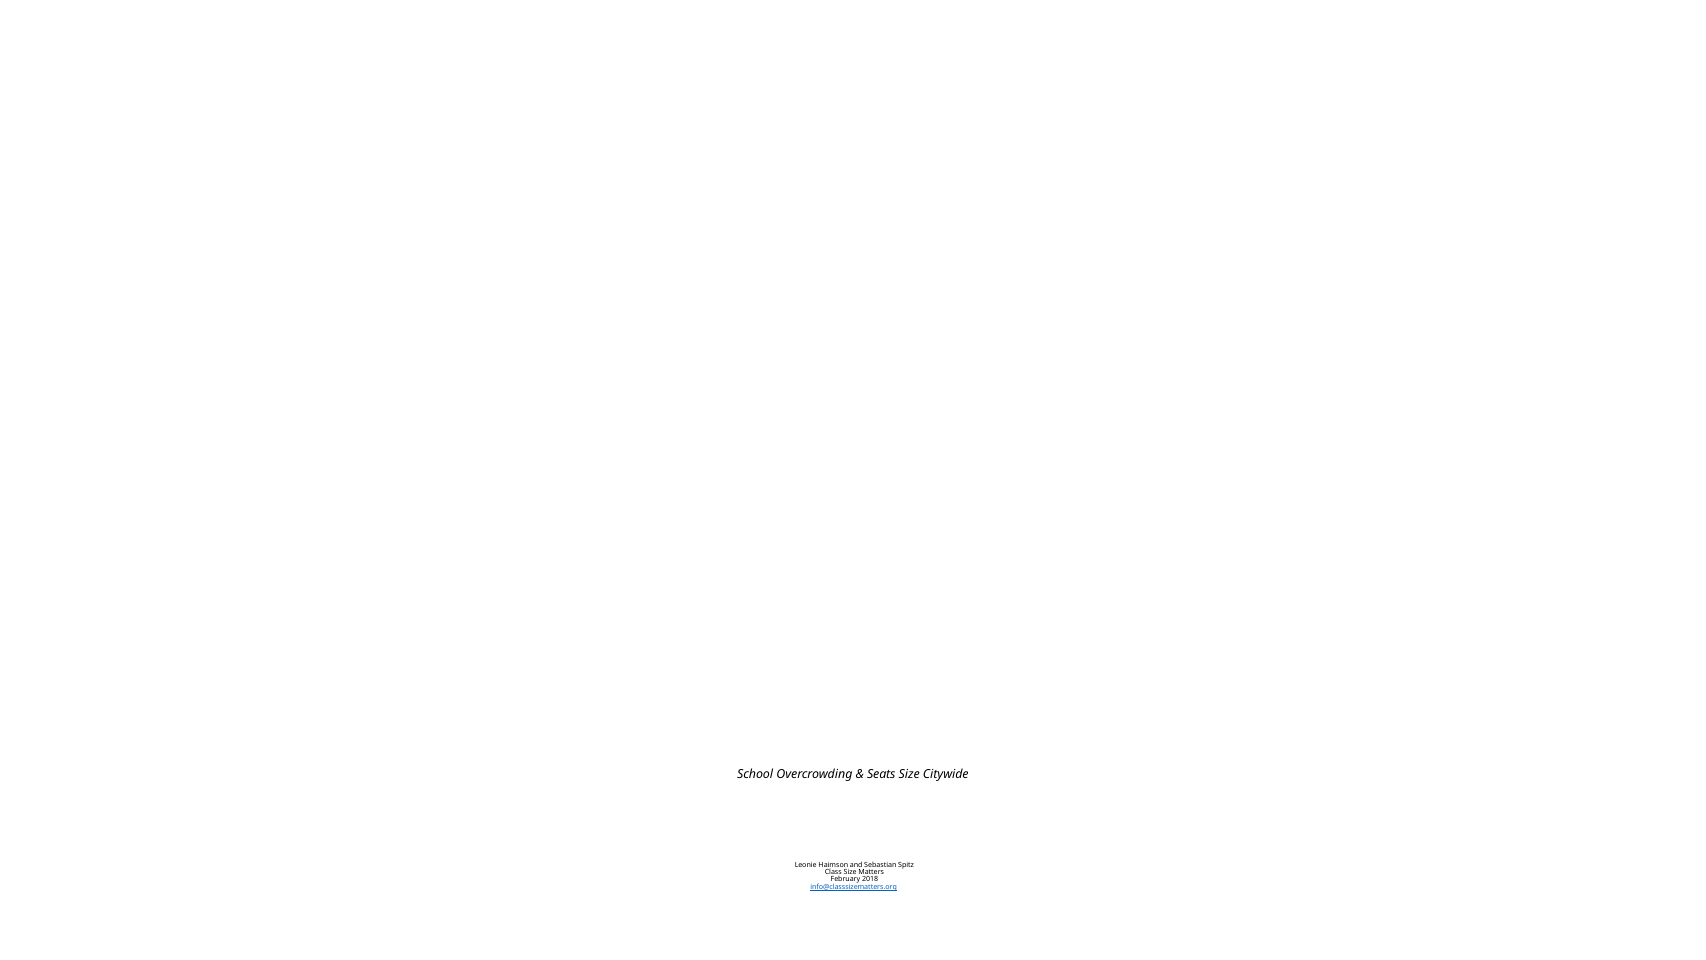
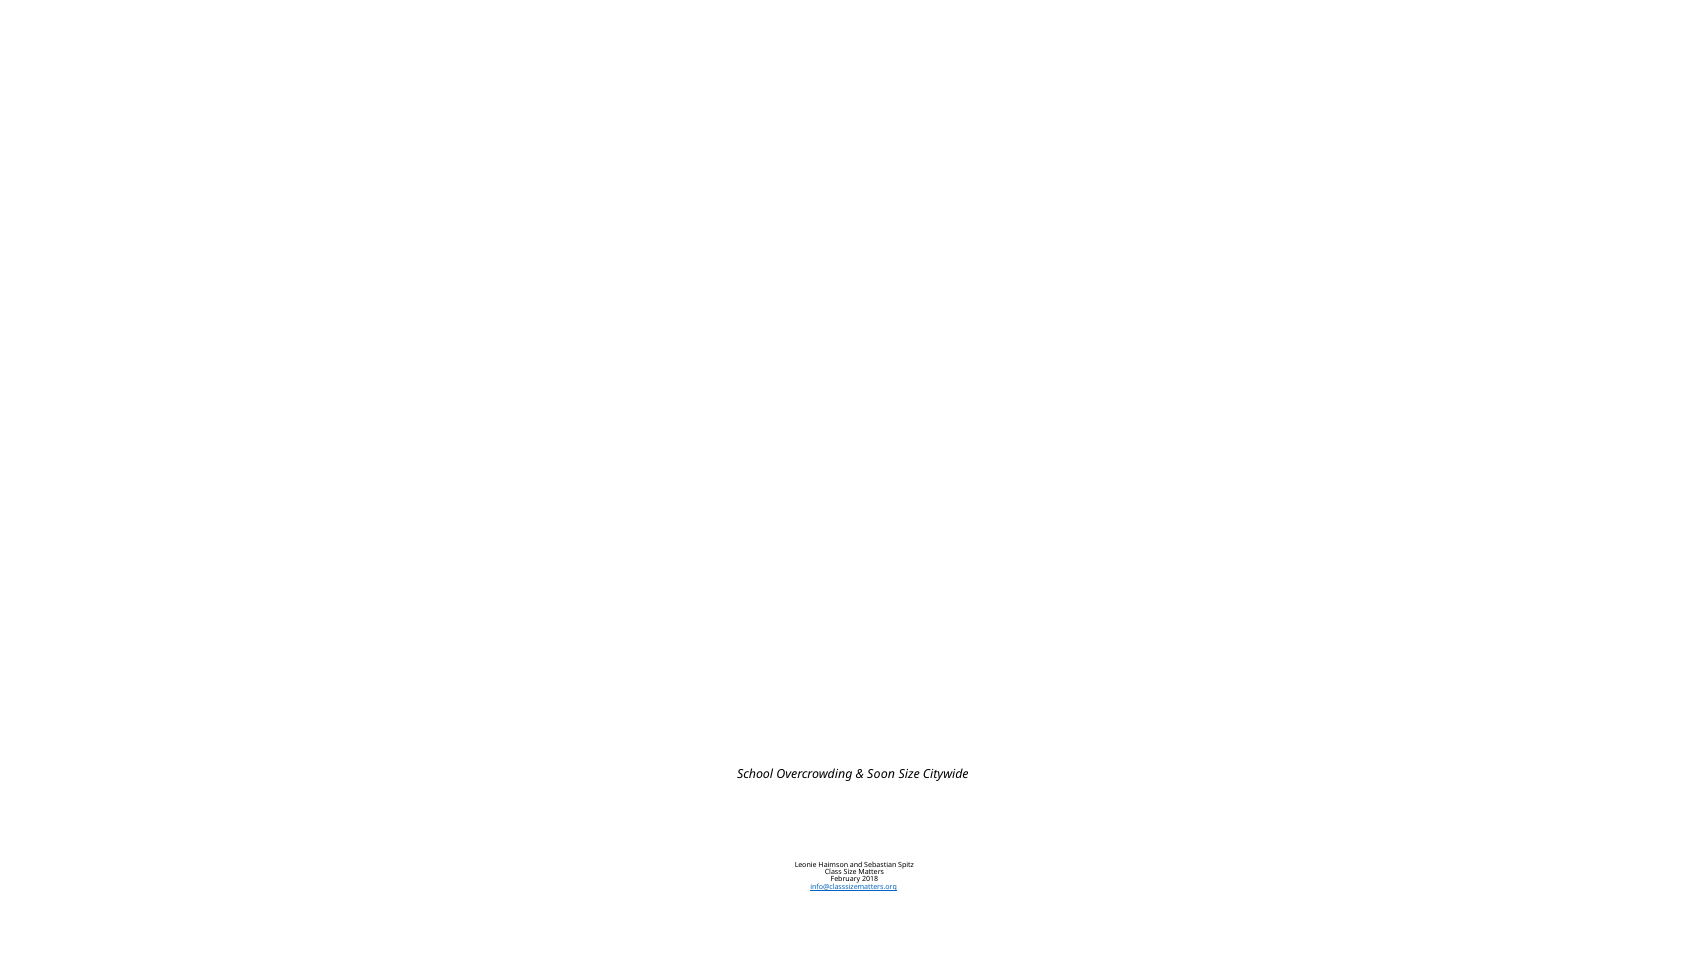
Seats: Seats -> Soon
